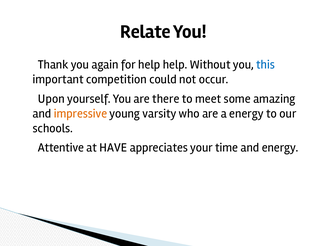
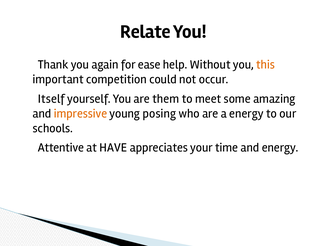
for help: help -> ease
this colour: blue -> orange
Upon: Upon -> Itself
there: there -> them
varsity: varsity -> posing
